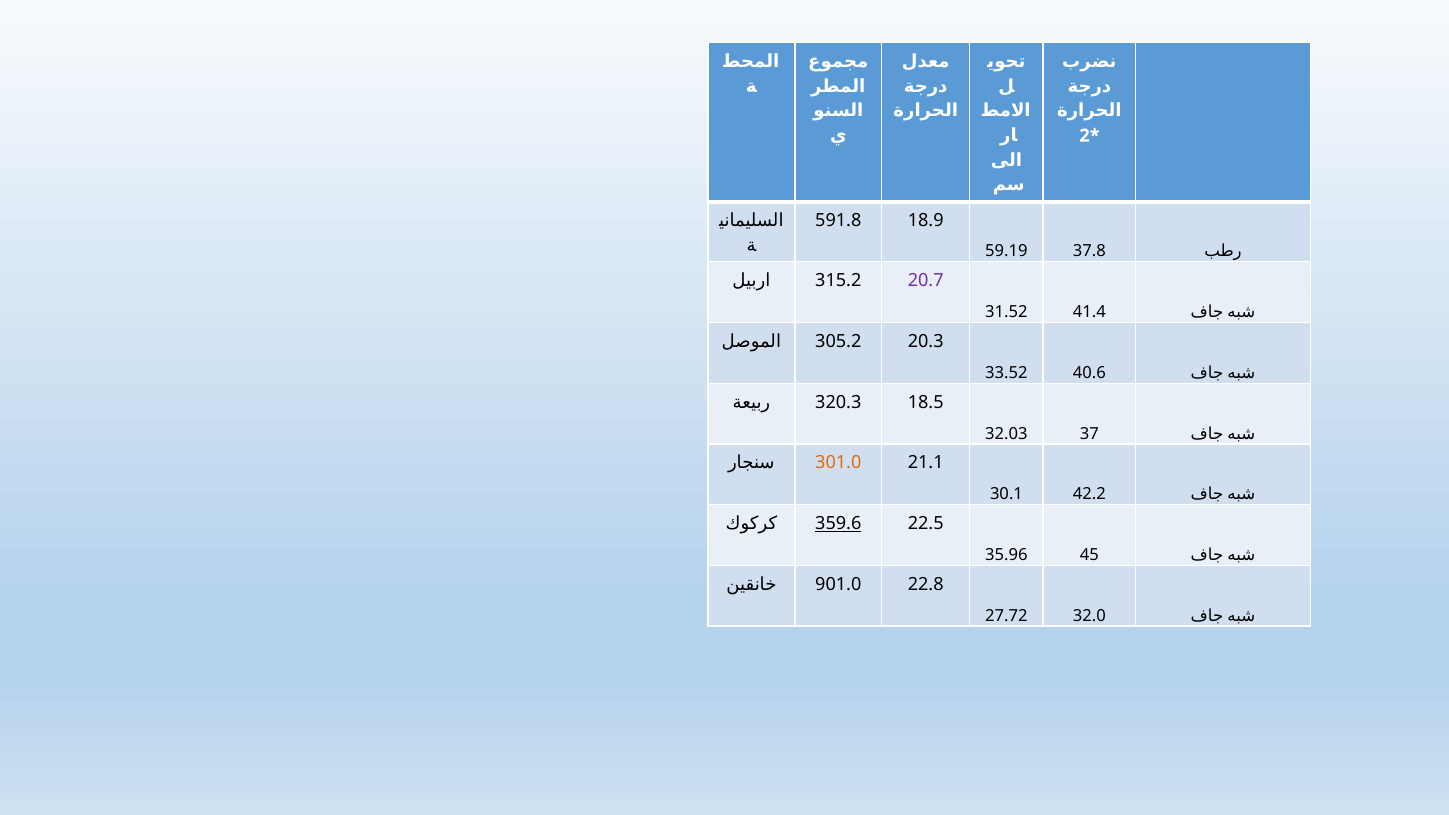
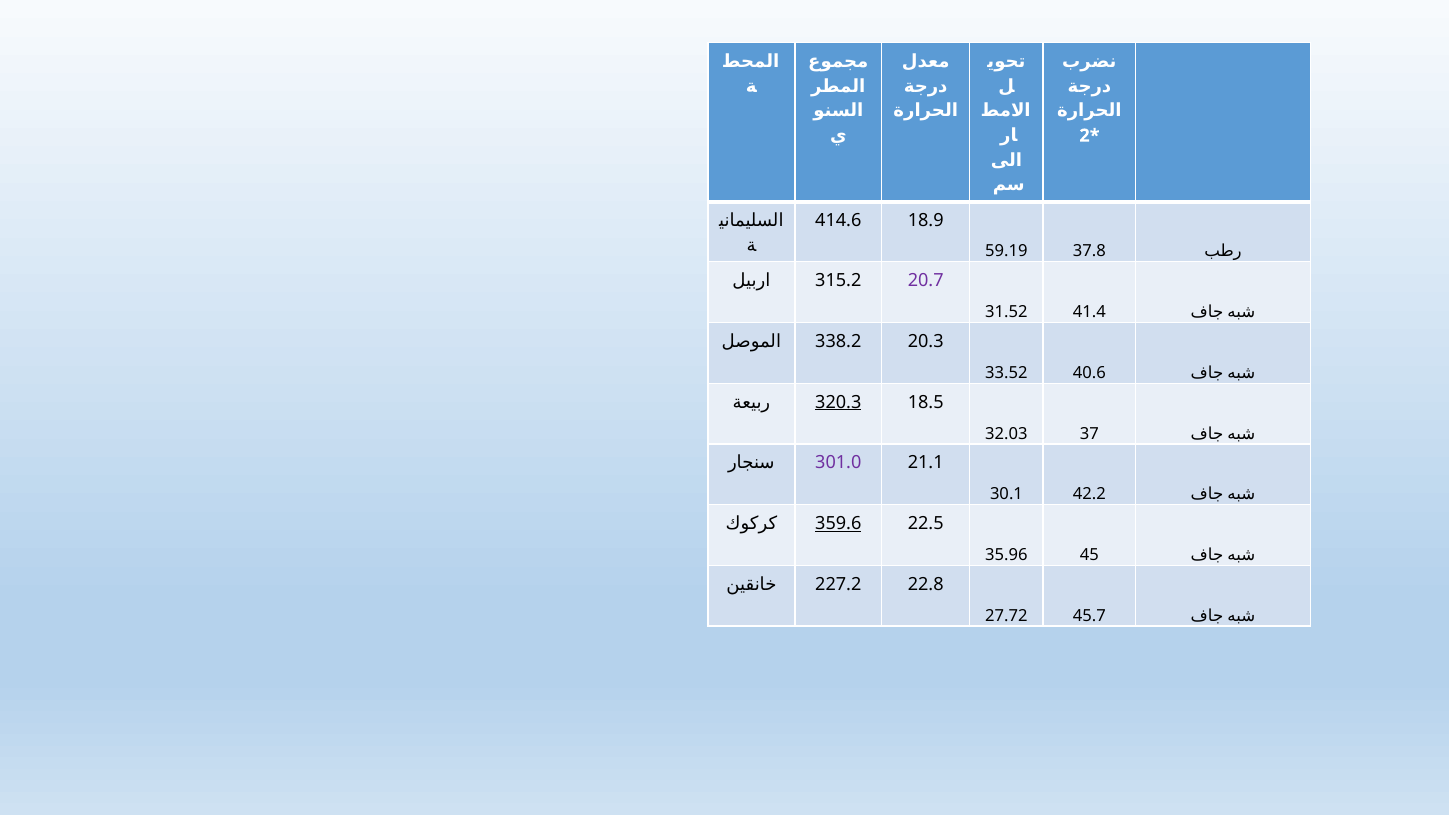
591.8: 591.8 -> 414.6
305.2: 305.2 -> 338.2
320.3 underline: none -> present
301.0 colour: orange -> purple
901.0: 901.0 -> 227.2
32.0: 32.0 -> 45.7
